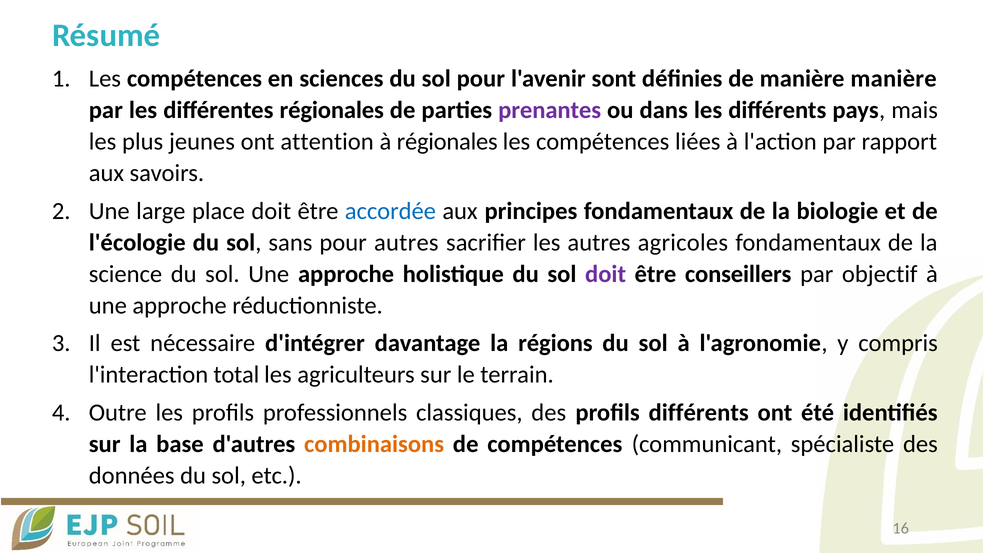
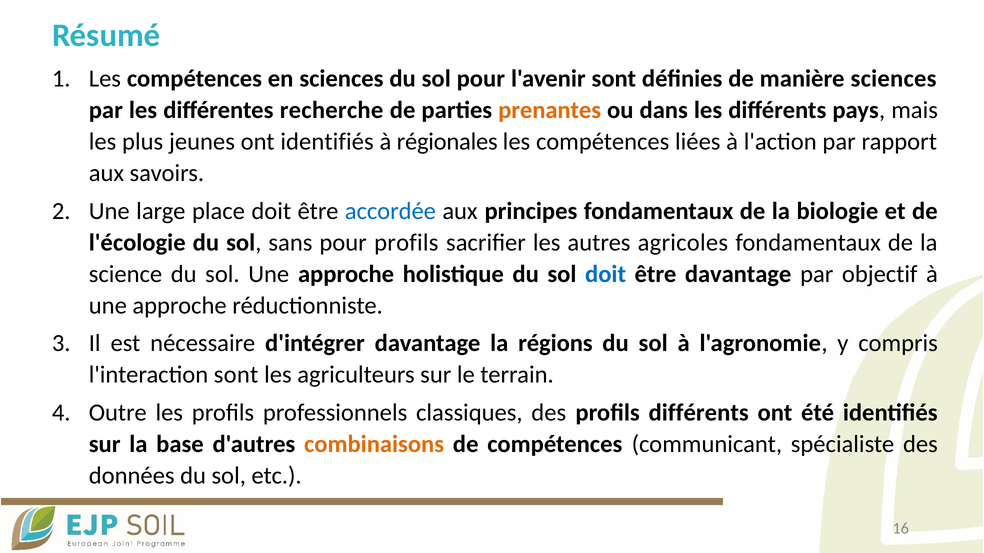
manière manière: manière -> sciences
différentes régionales: régionales -> recherche
prenantes colour: purple -> orange
ont attention: attention -> identifiés
pour autres: autres -> profils
doit at (606, 274) colour: purple -> blue
être conseillers: conseillers -> davantage
l'interaction total: total -> sont
